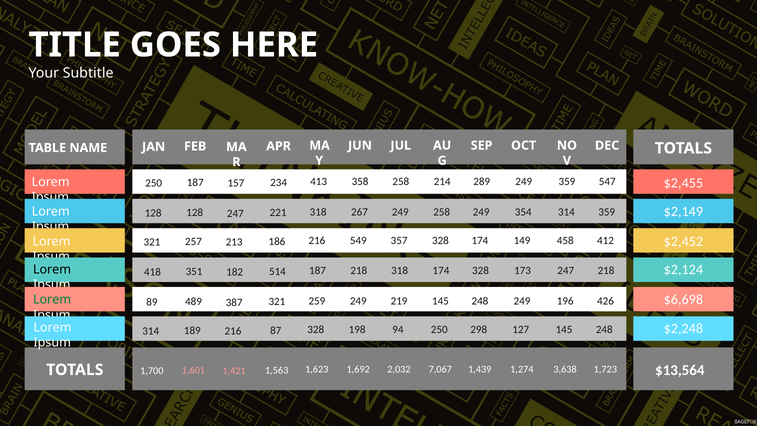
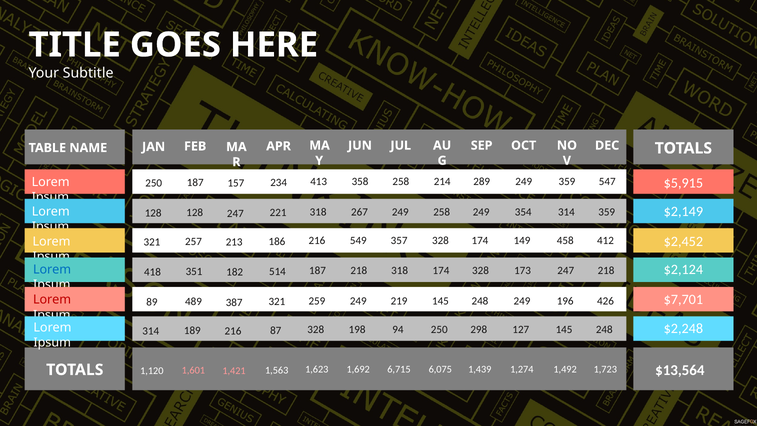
$2,455: $2,455 -> $5,915
Lorem at (52, 270) colour: black -> blue
$6,698: $6,698 -> $7,701
Lorem at (52, 300) colour: green -> red
2,032: 2,032 -> 6,715
7,067: 7,067 -> 6,075
3,638: 3,638 -> 1,492
1,700: 1,700 -> 1,120
